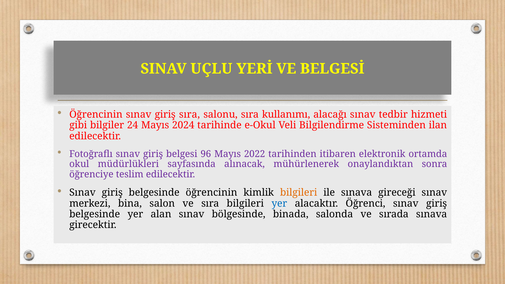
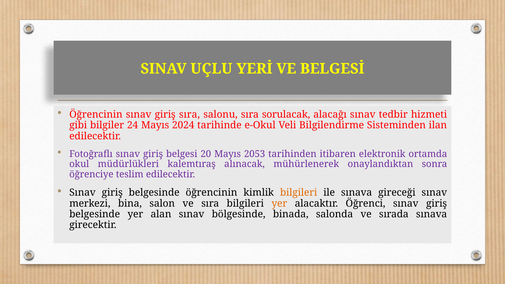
kullanımı: kullanımı -> sorulacak
96: 96 -> 20
2022: 2022 -> 2053
sayfasında: sayfasında -> kalemtıraş
yer at (279, 203) colour: blue -> orange
